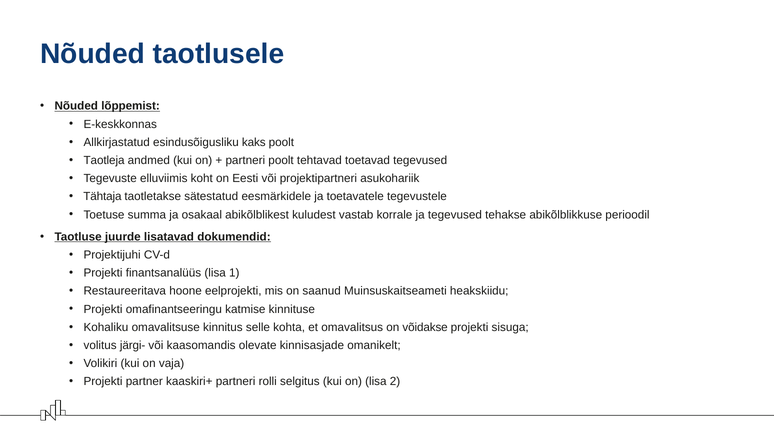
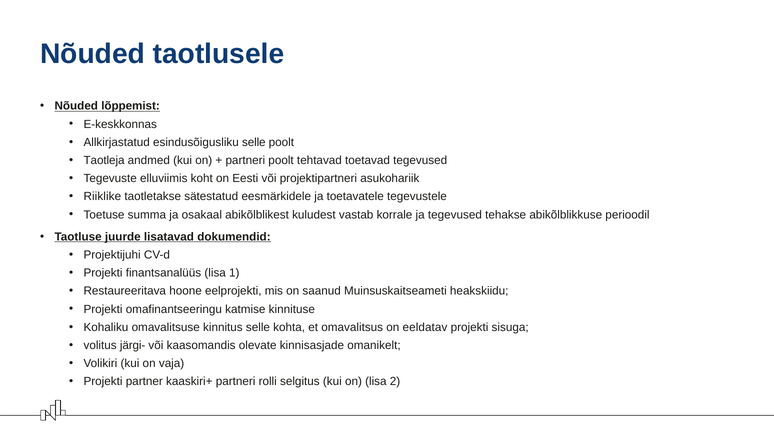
esindusõigusliku kaks: kaks -> selle
Tähtaja: Tähtaja -> Riiklike
võidakse: võidakse -> eeldatav
